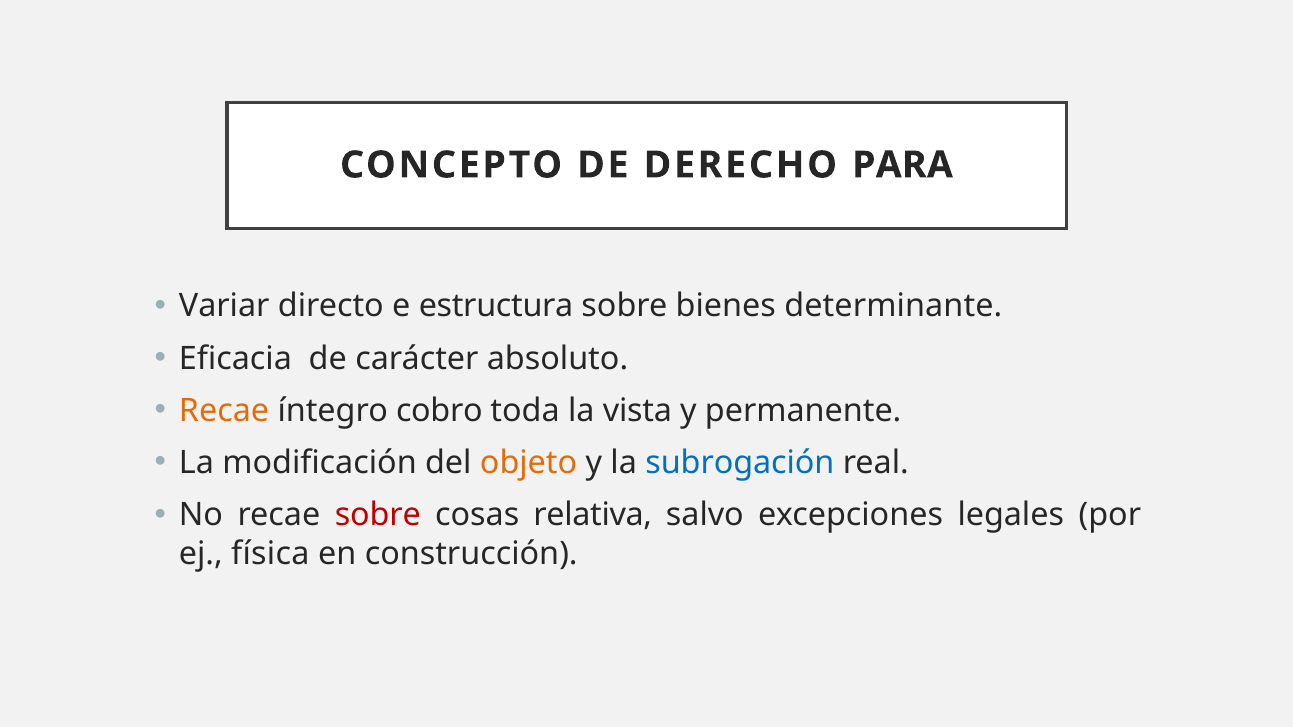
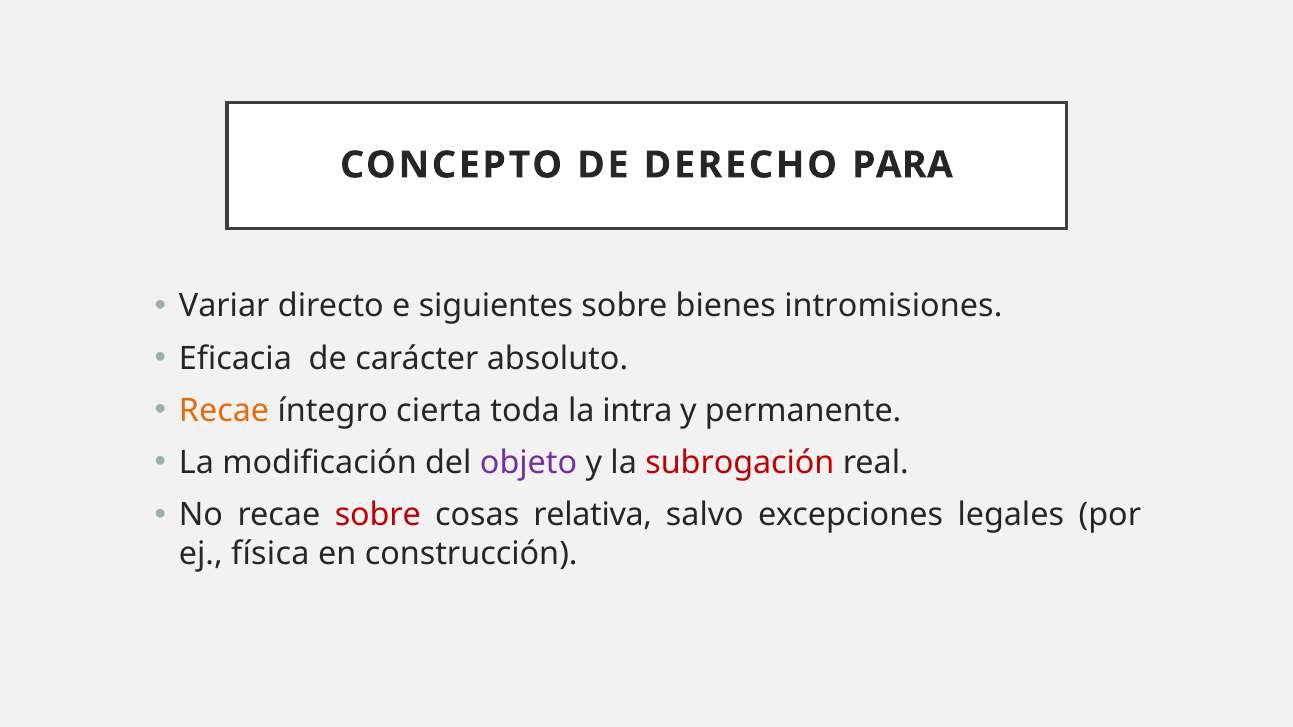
estructura: estructura -> siguientes
determinante: determinante -> intromisiones
cobro: cobro -> cierta
vista: vista -> intra
objeto colour: orange -> purple
subrogación colour: blue -> red
